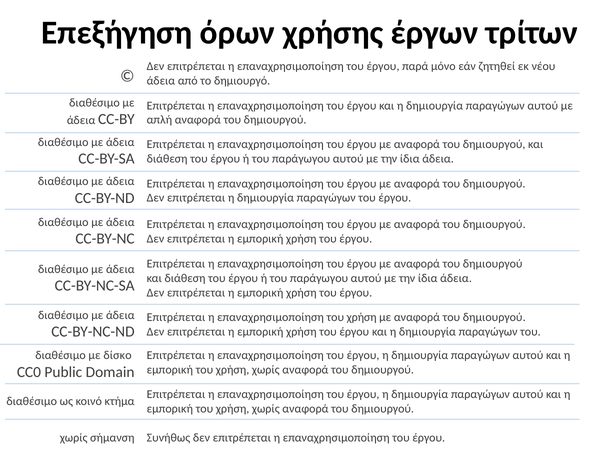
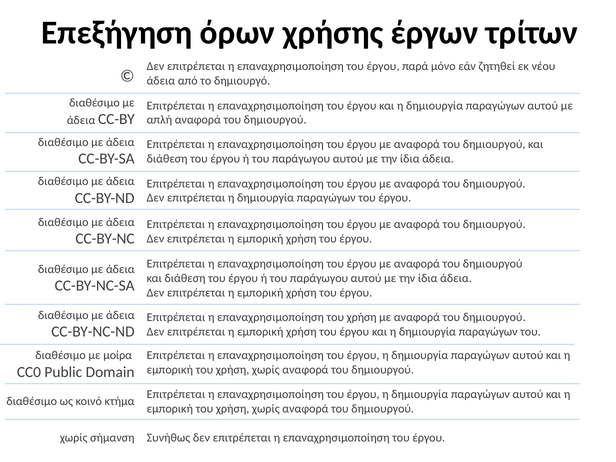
δίσκο: δίσκο -> μοίρα
